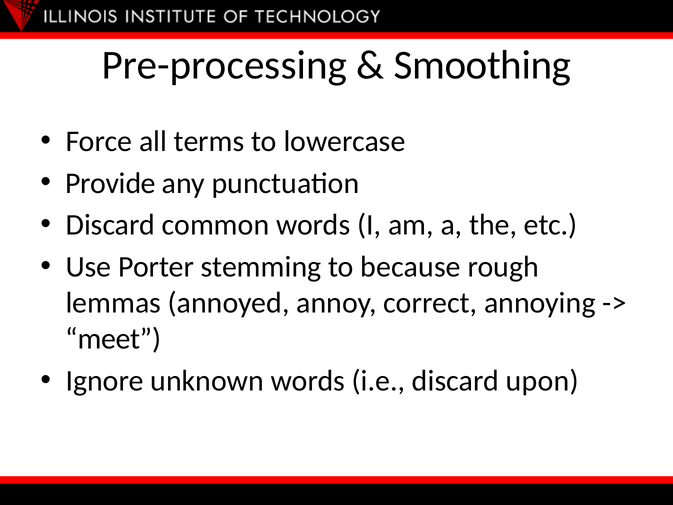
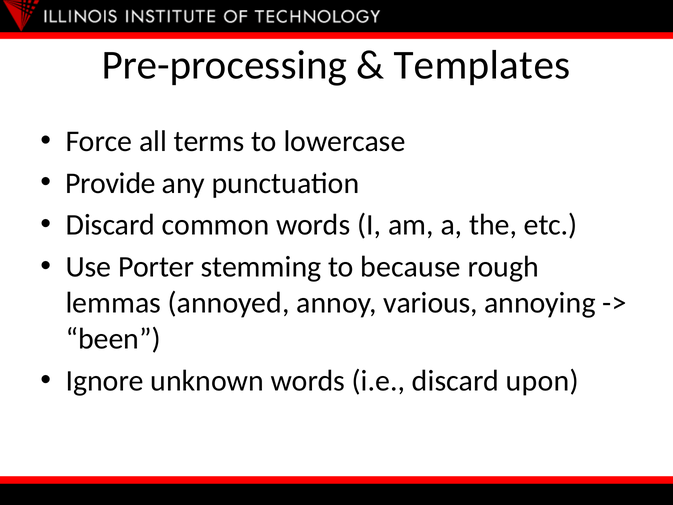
Smoothing: Smoothing -> Templates
correct: correct -> various
meet: meet -> been
